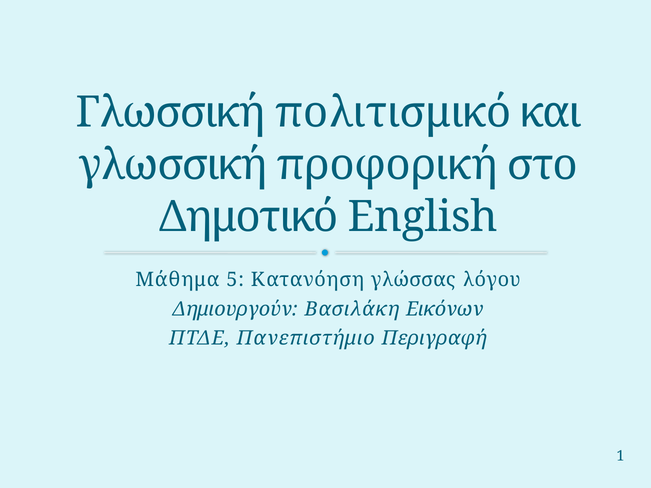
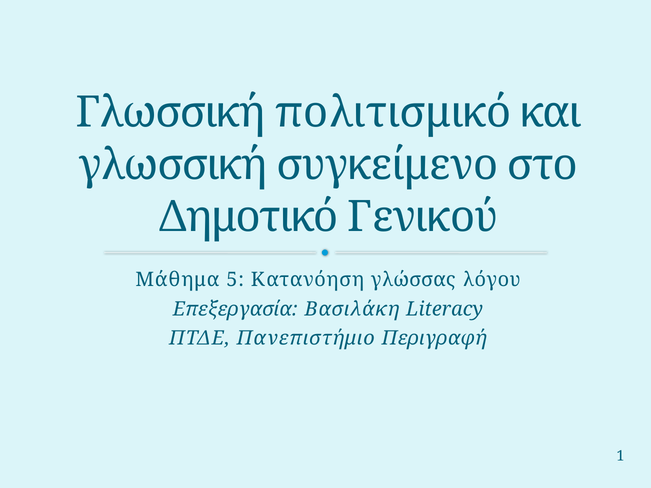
προφορική: προφορική -> συγκείμενο
English: English -> Γενικού
Δημιουργούν: Δημιουργούν -> Επεξεργασία
Εικόνων: Εικόνων -> Literacy
